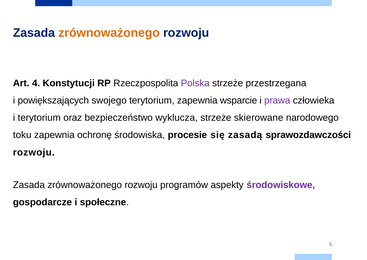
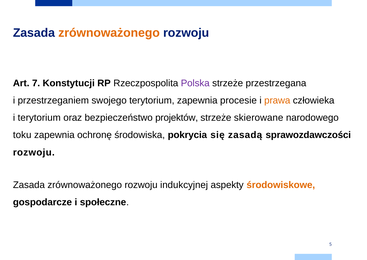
4: 4 -> 7
powiększających: powiększających -> przestrzeganiem
wsparcie: wsparcie -> procesie
prawa colour: purple -> orange
wyklucza: wyklucza -> projektów
procesie: procesie -> pokrycia
programów: programów -> indukcyjnej
środowiskowe colour: purple -> orange
